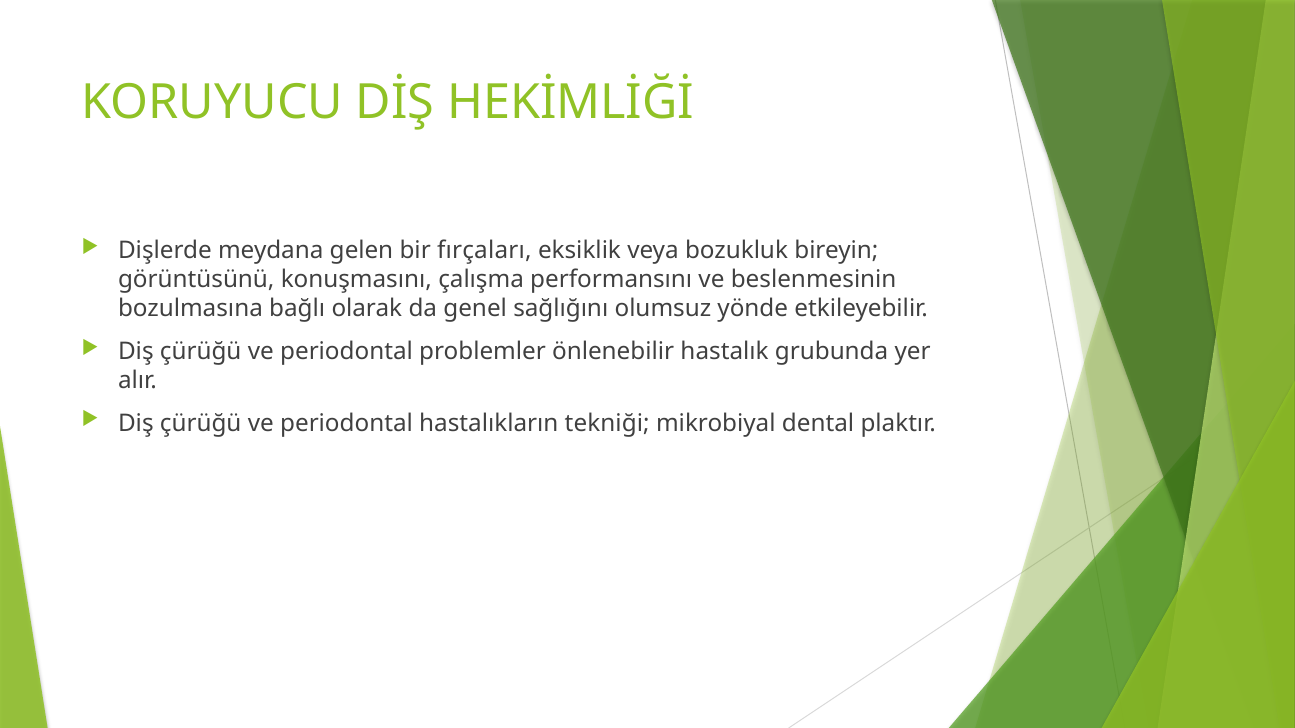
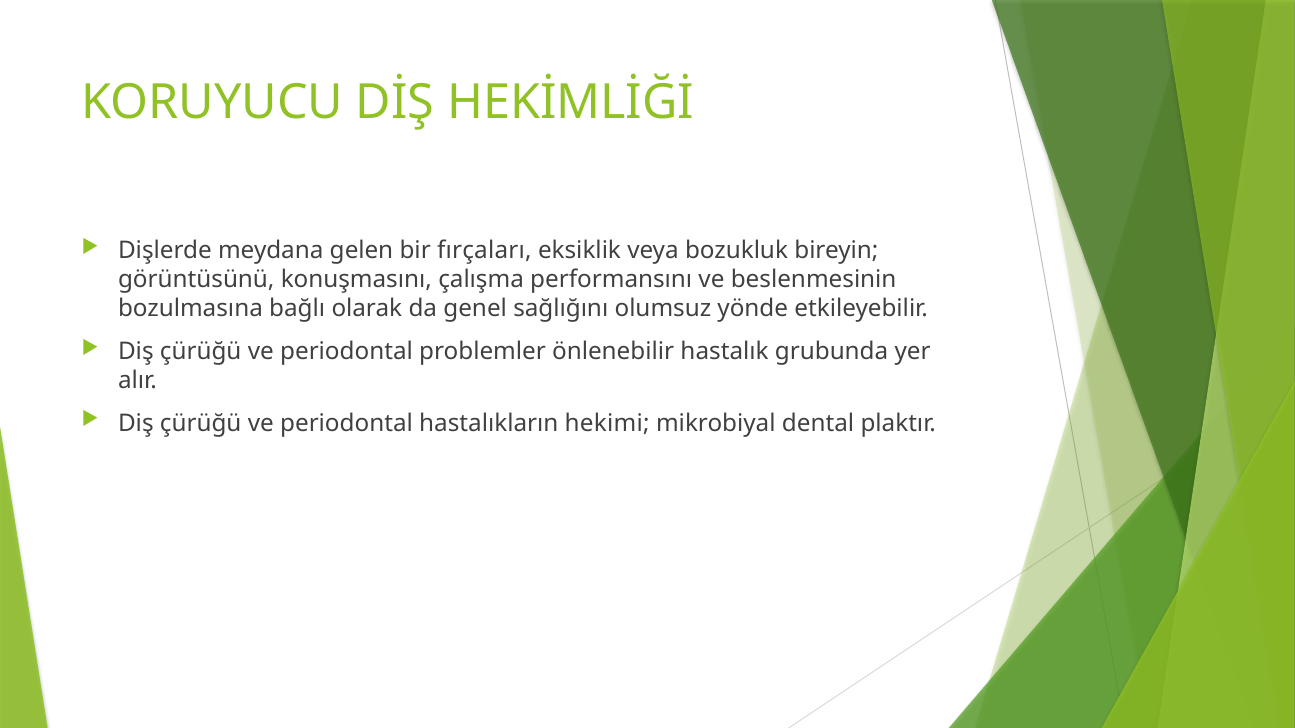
tekniği: tekniği -> hekimi
